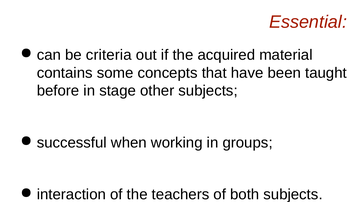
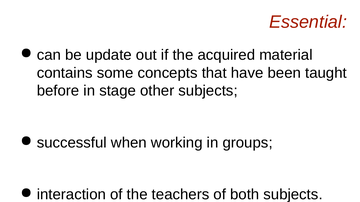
criteria: criteria -> update
